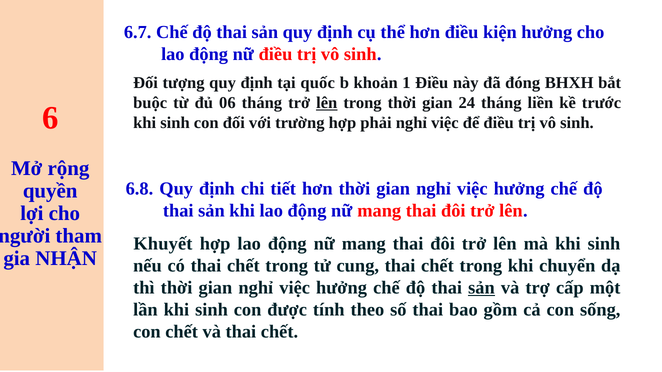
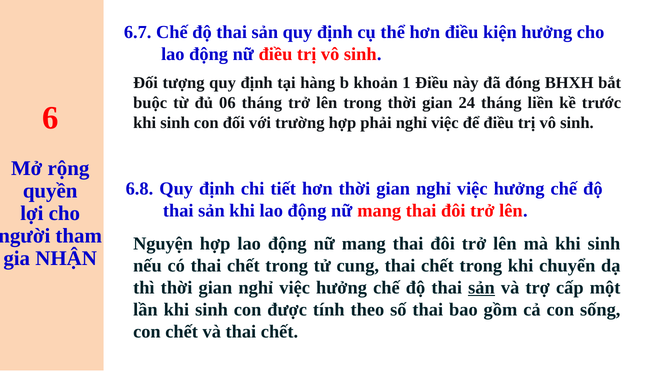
quốc: quốc -> hàng
lên at (327, 103) underline: present -> none
Khuyết: Khuyết -> Nguyện
